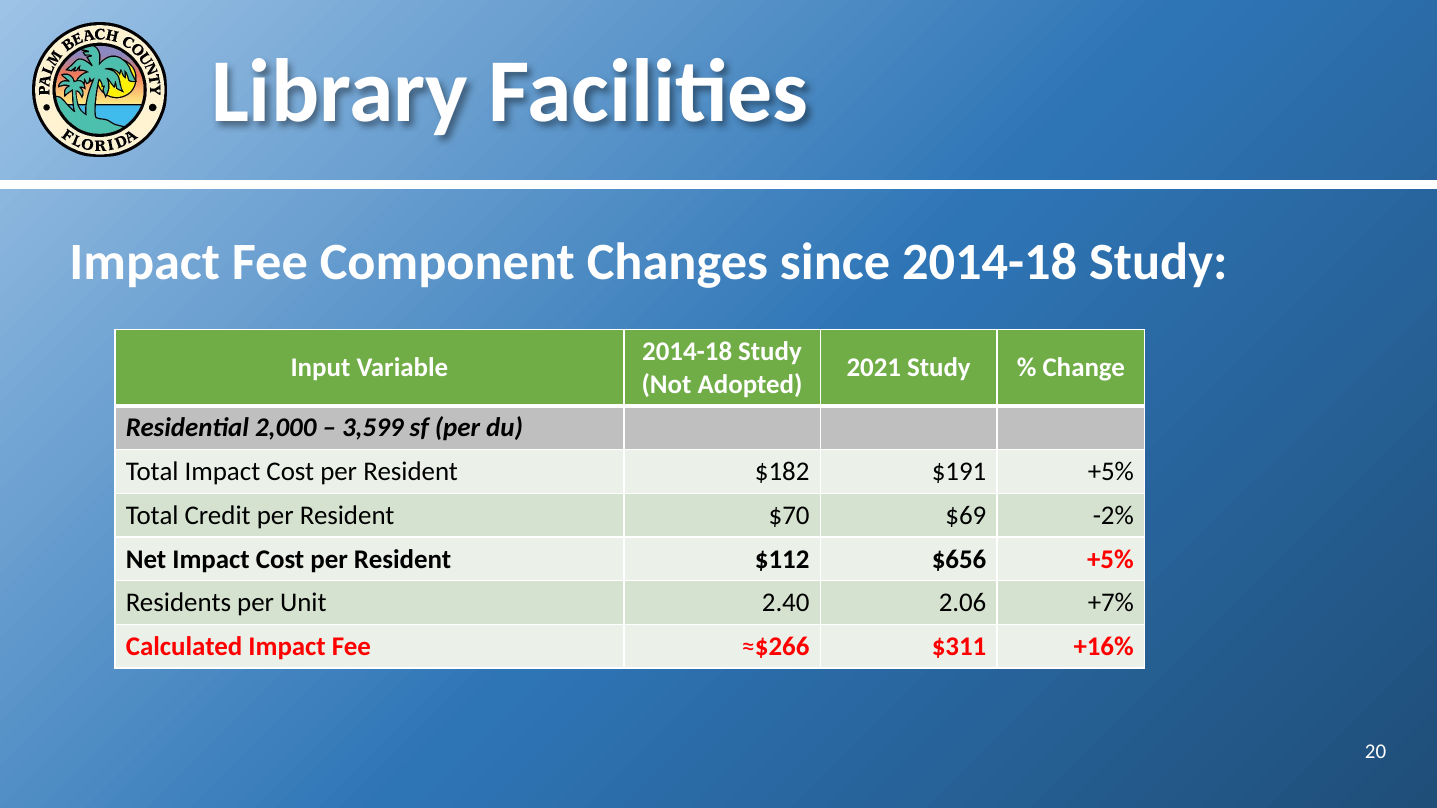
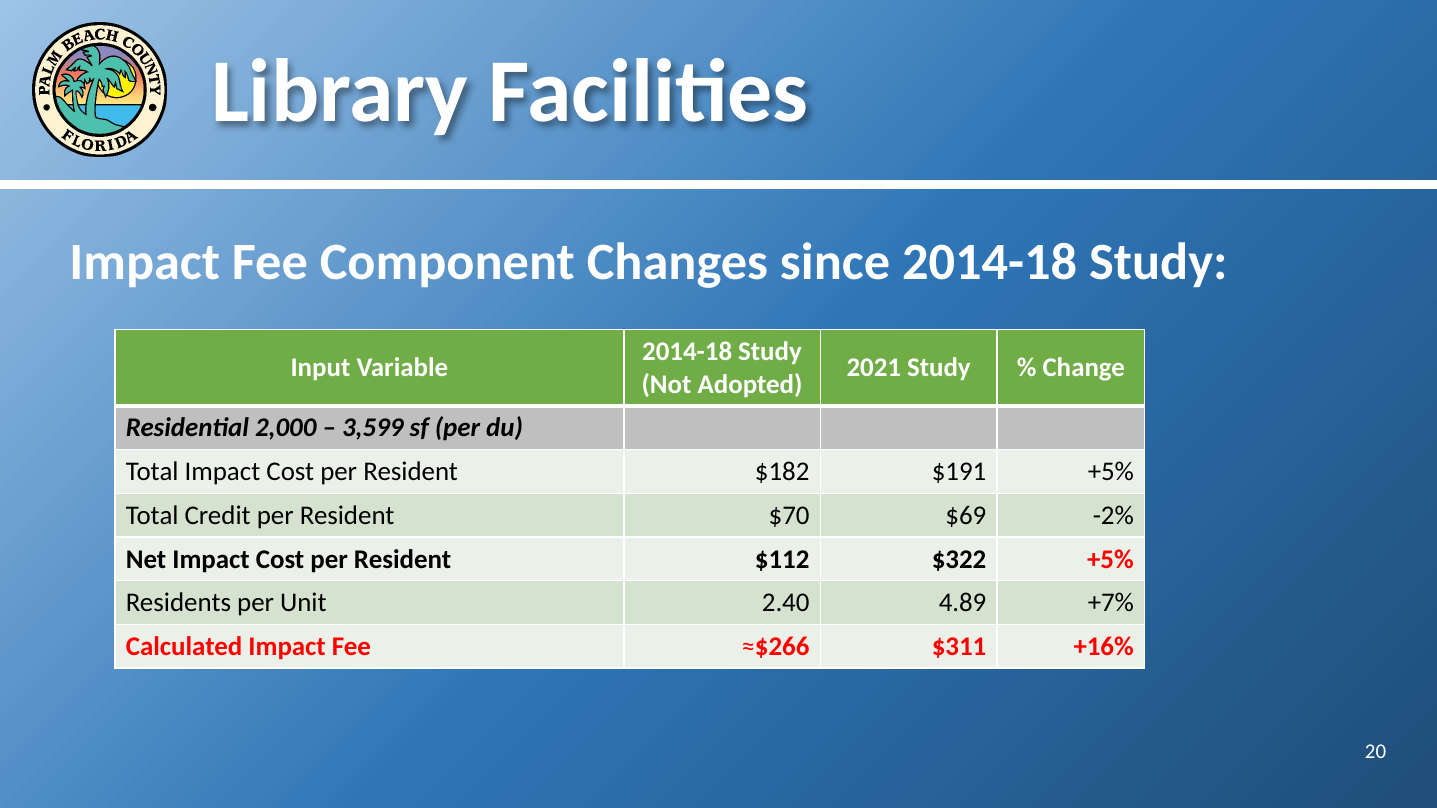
$656: $656 -> $322
2.06: 2.06 -> 4.89
